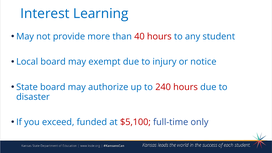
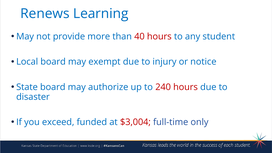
Interest: Interest -> Renews
$5,100: $5,100 -> $3,004
